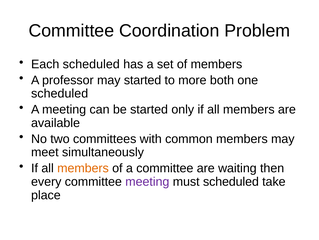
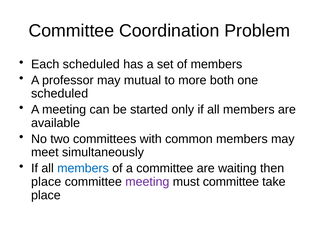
may started: started -> mutual
members at (83, 168) colour: orange -> blue
every at (46, 181): every -> place
must scheduled: scheduled -> committee
